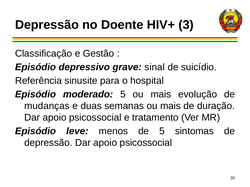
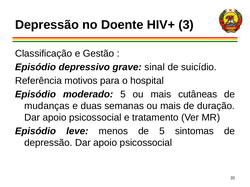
sinusite: sinusite -> motivos
evolução: evolução -> cutâneas
